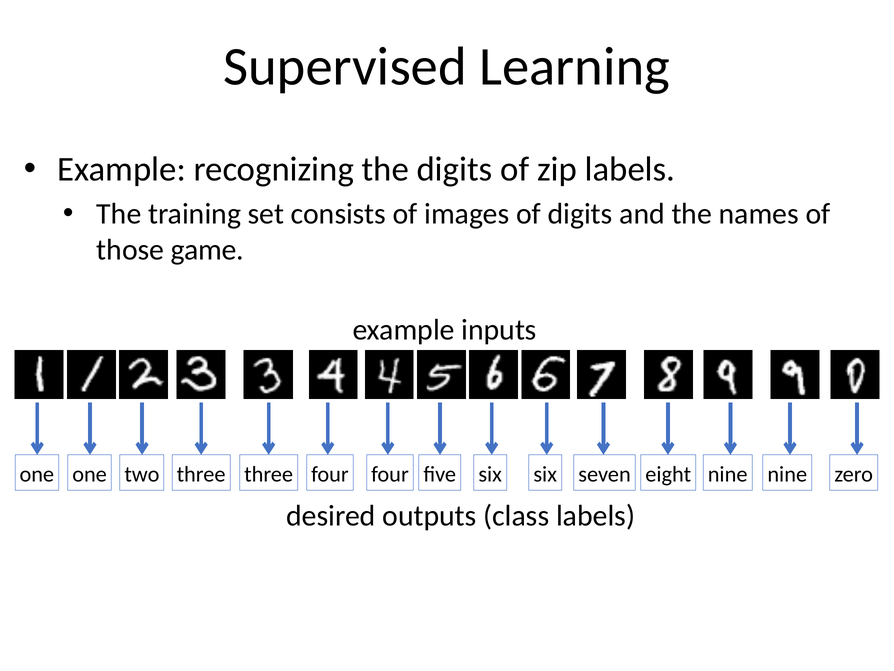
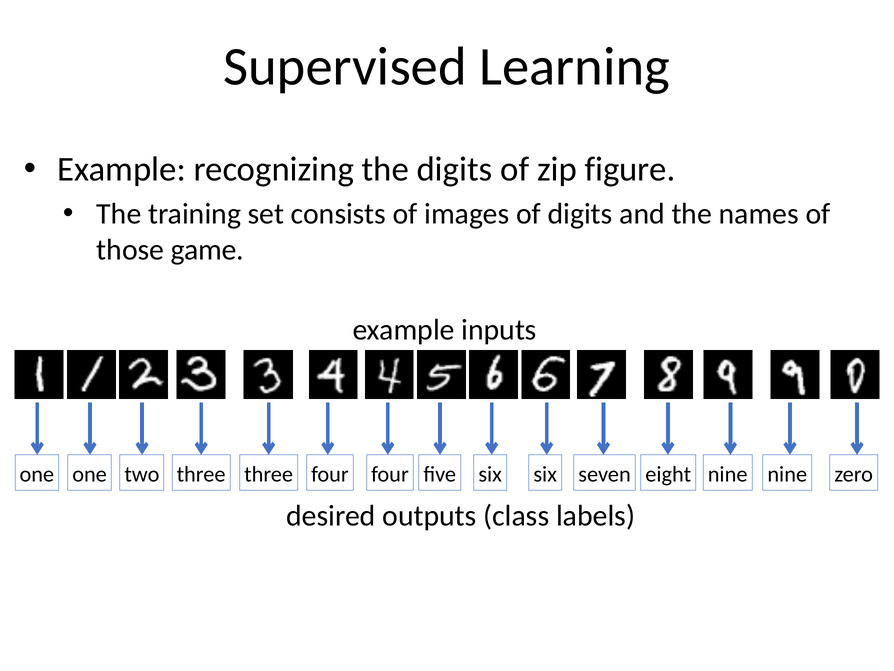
zip labels: labels -> figure
